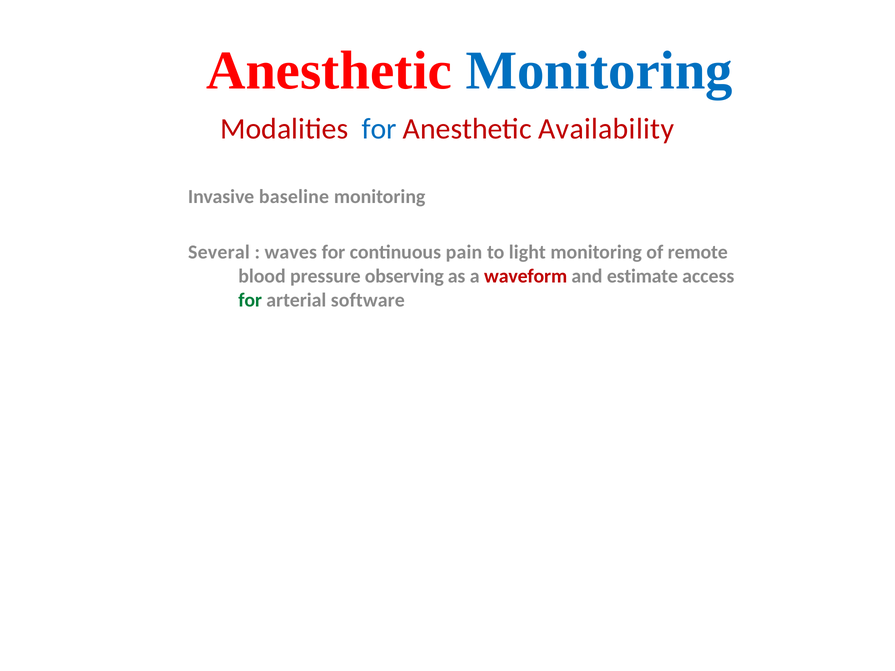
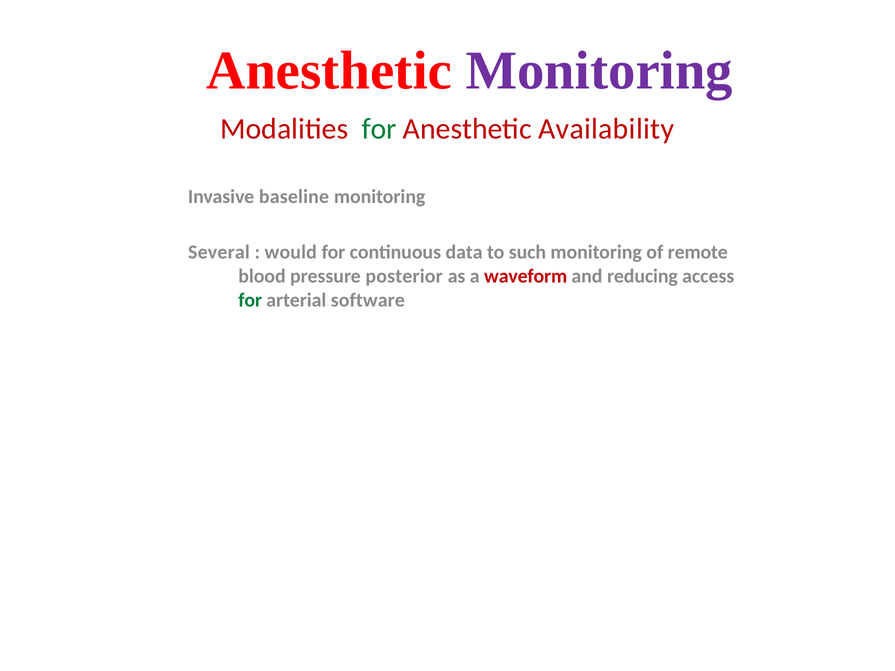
Monitoring at (599, 71) colour: blue -> purple
for at (379, 129) colour: blue -> green
waves: waves -> would
pain: pain -> data
light: light -> such
observing: observing -> posterior
estimate: estimate -> reducing
